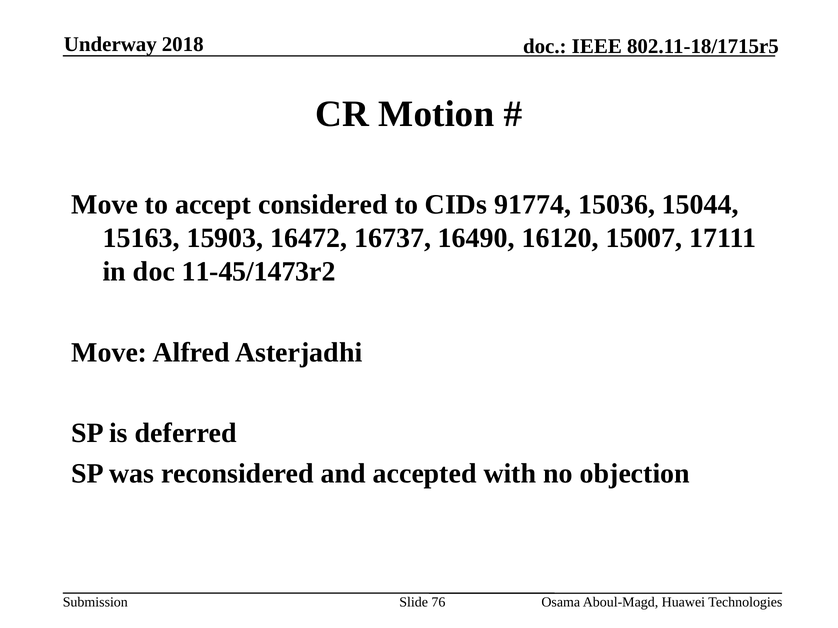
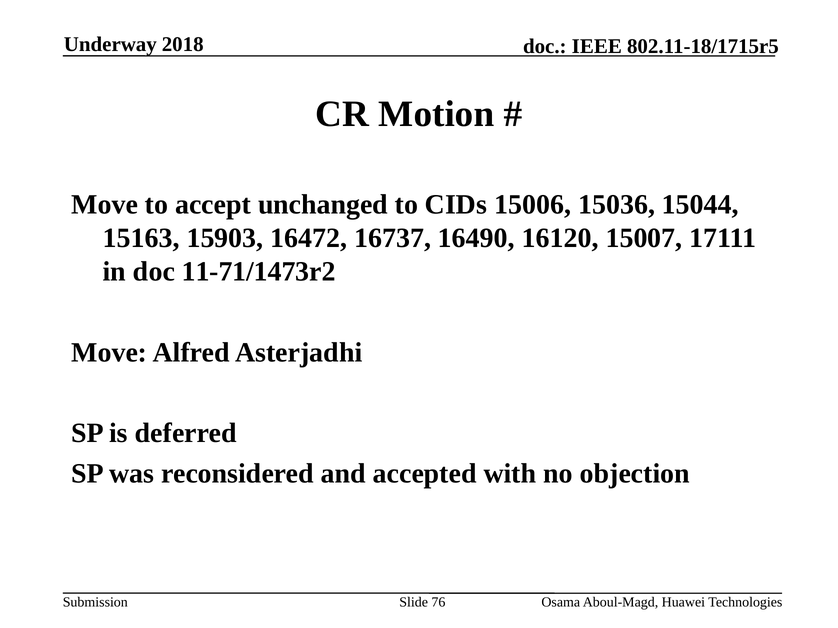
considered: considered -> unchanged
91774: 91774 -> 15006
11-45/1473r2: 11-45/1473r2 -> 11-71/1473r2
